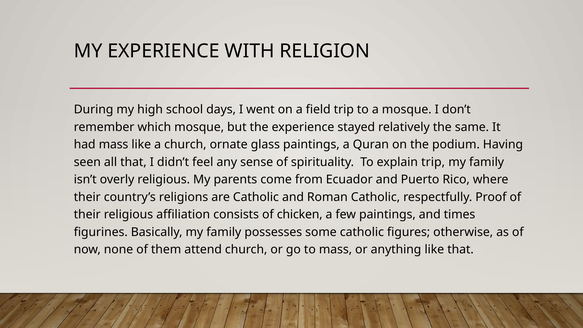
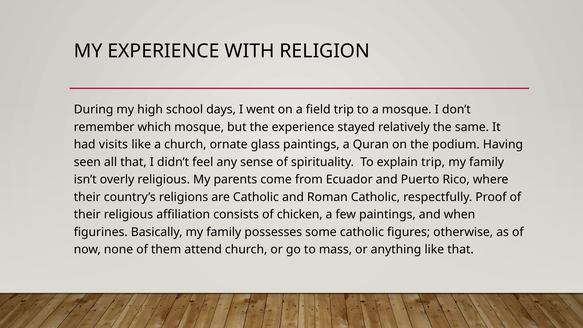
had mass: mass -> visits
times: times -> when
